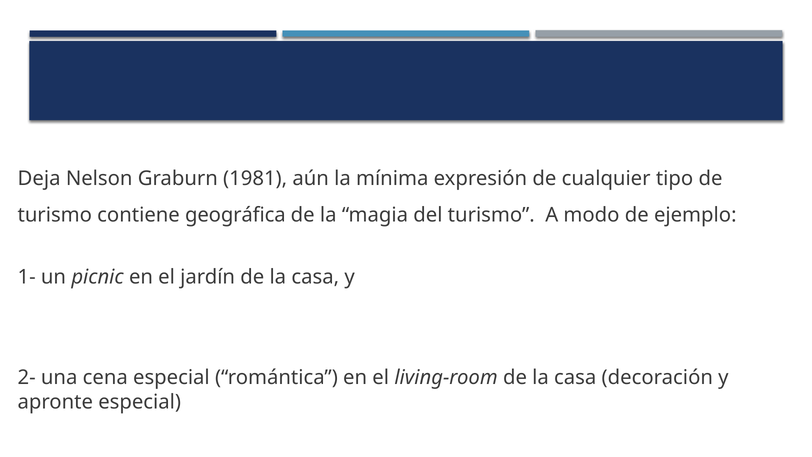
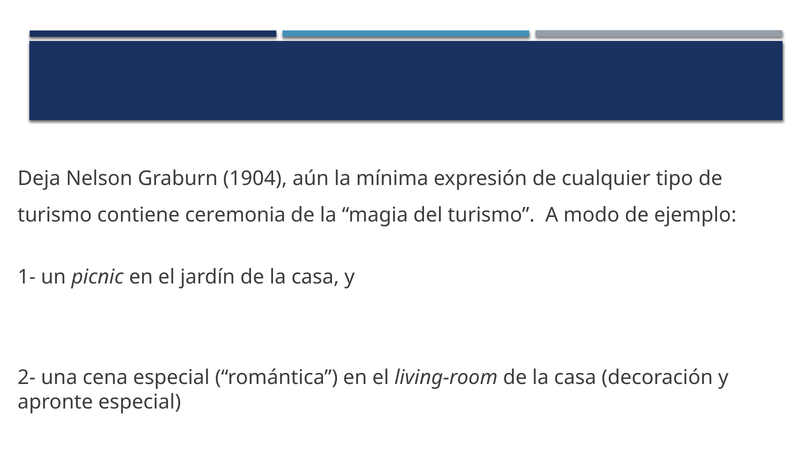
1981: 1981 -> 1904
geográfica: geográfica -> ceremonia
